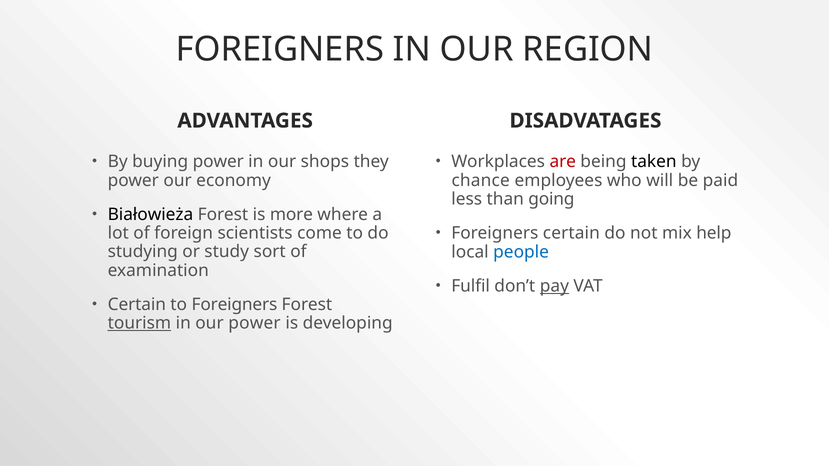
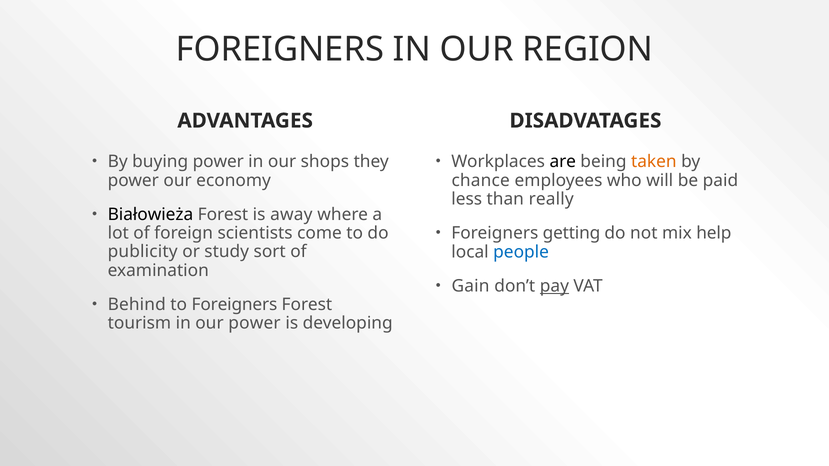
are colour: red -> black
taken colour: black -> orange
going: going -> really
more: more -> away
Foreigners certain: certain -> getting
studying: studying -> publicity
Fulfil: Fulfil -> Gain
Certain at (137, 305): Certain -> Behind
tourism underline: present -> none
